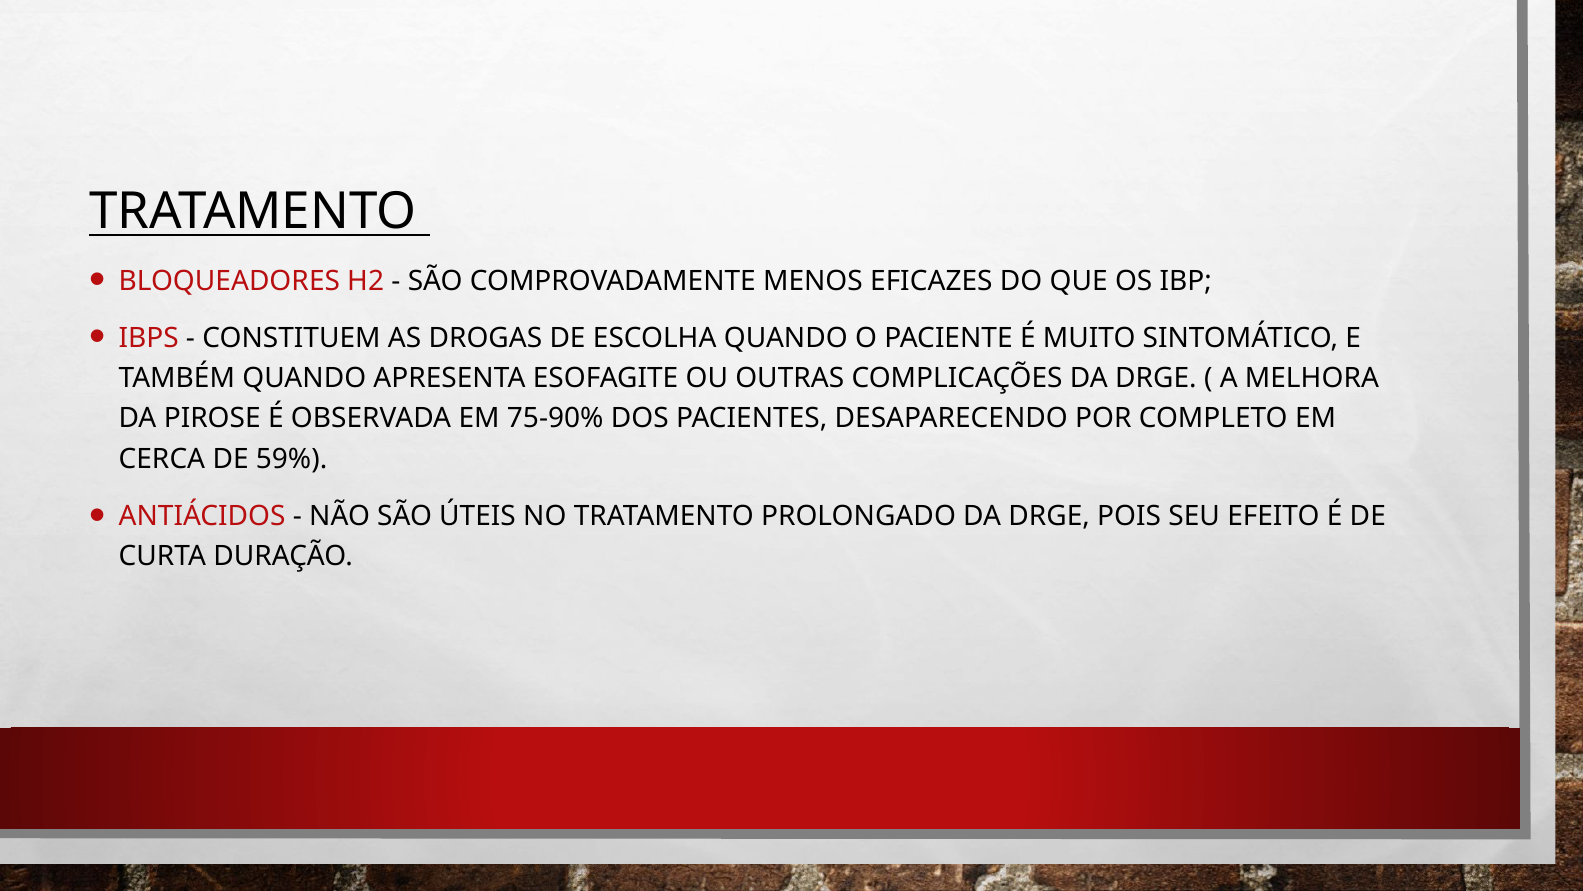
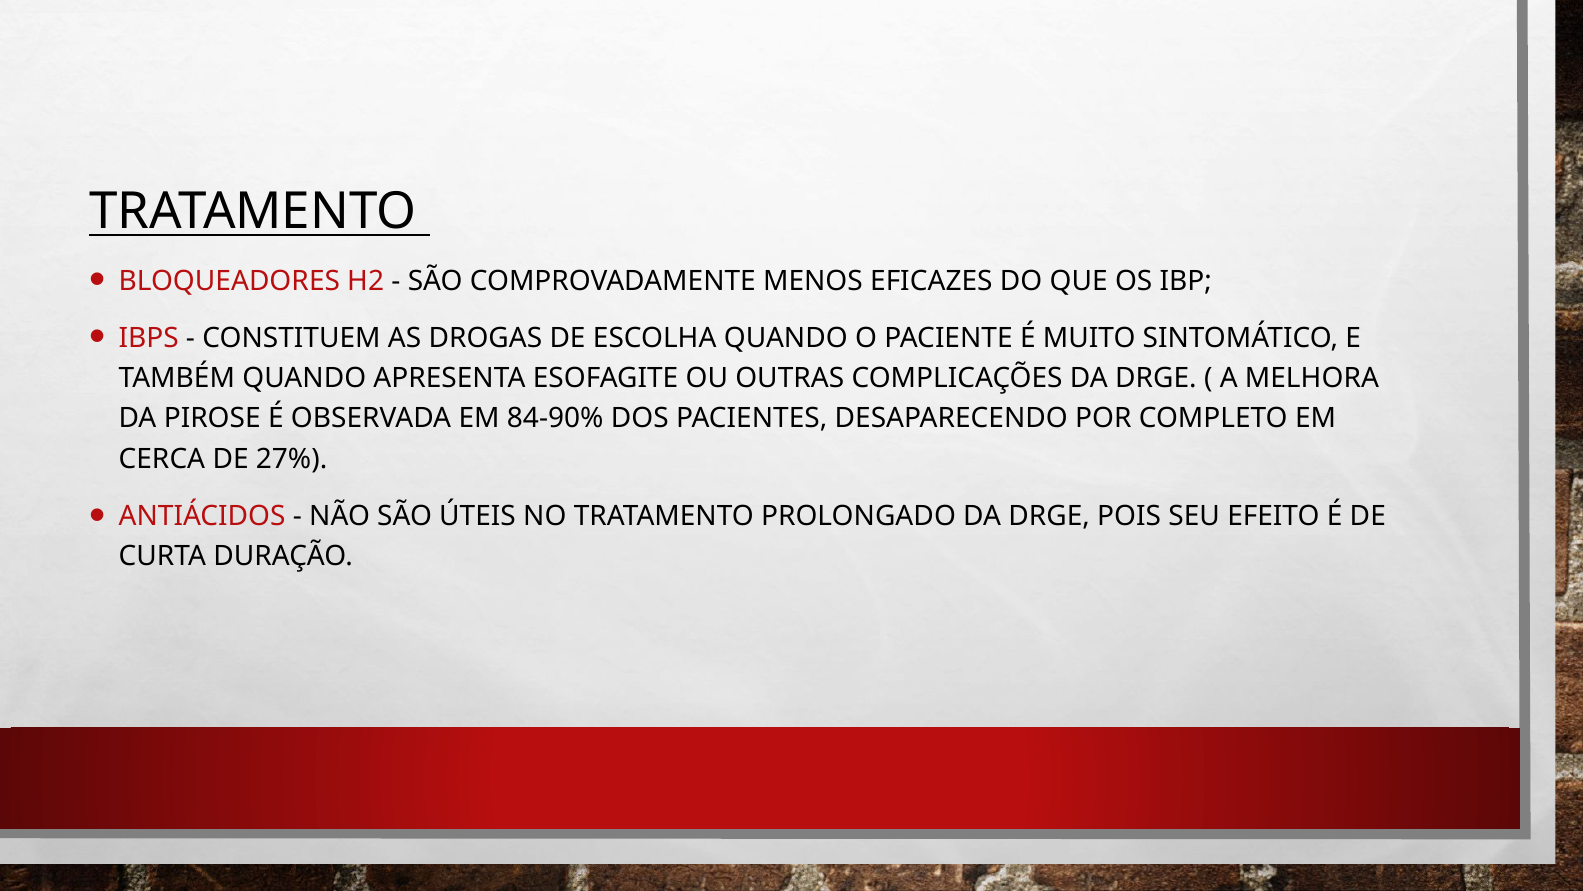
75-90%: 75-90% -> 84-90%
59%: 59% -> 27%
